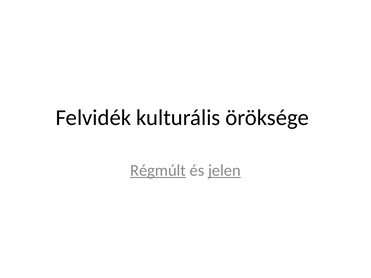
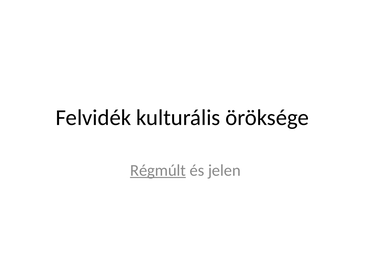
jelen underline: present -> none
